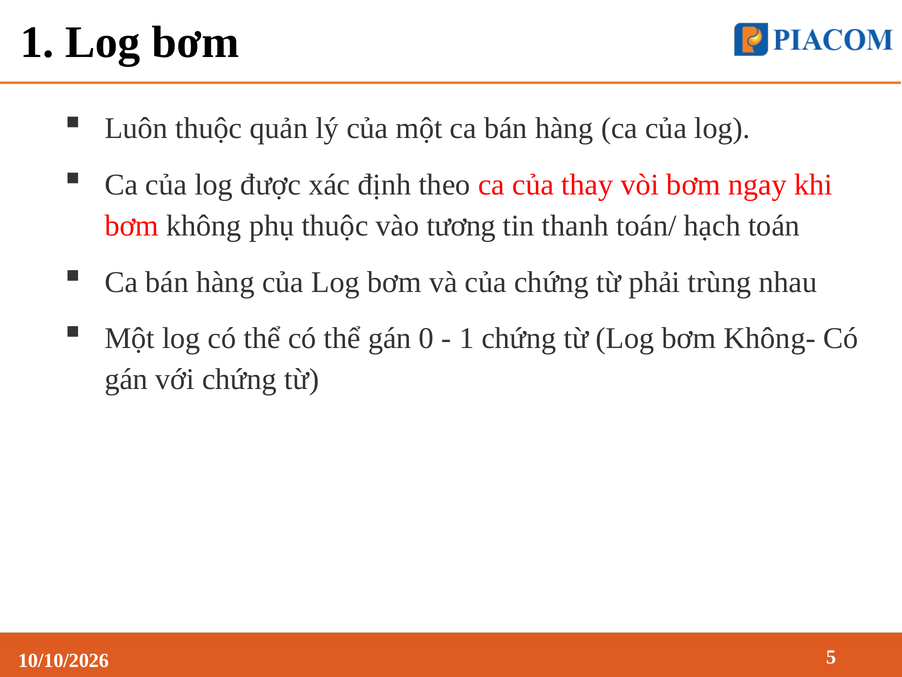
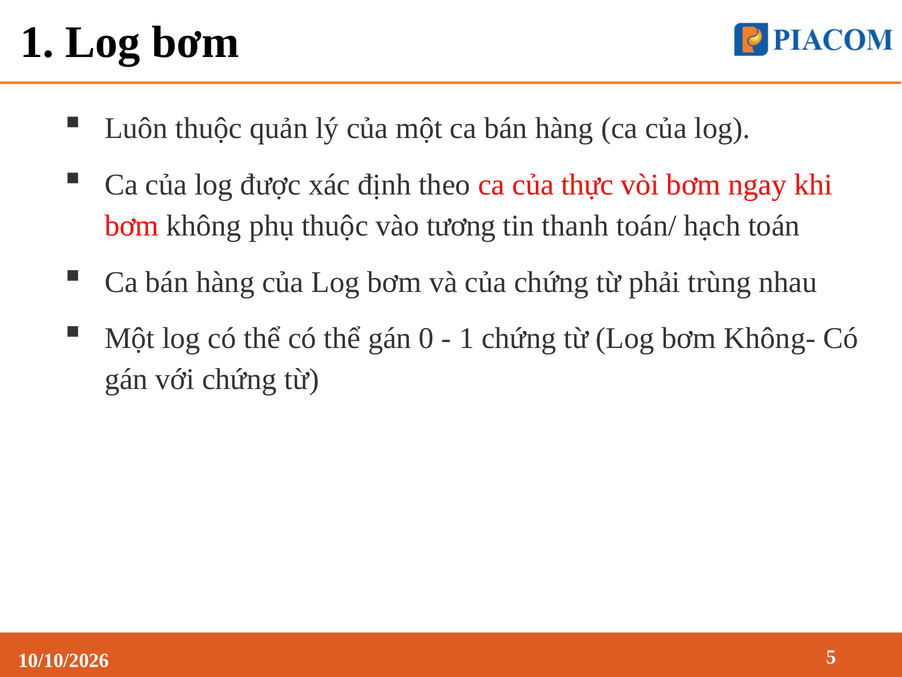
thay: thay -> thực
